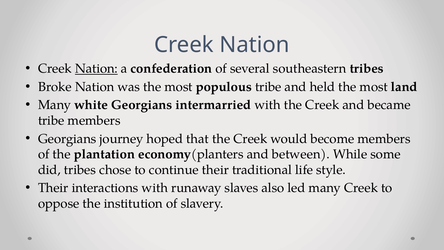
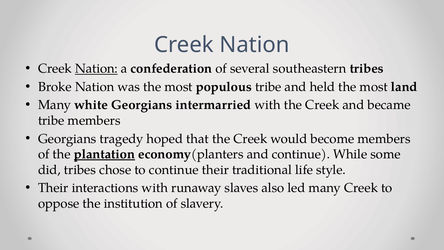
journey: journey -> tragedy
plantation underline: none -> present
and between: between -> continue
